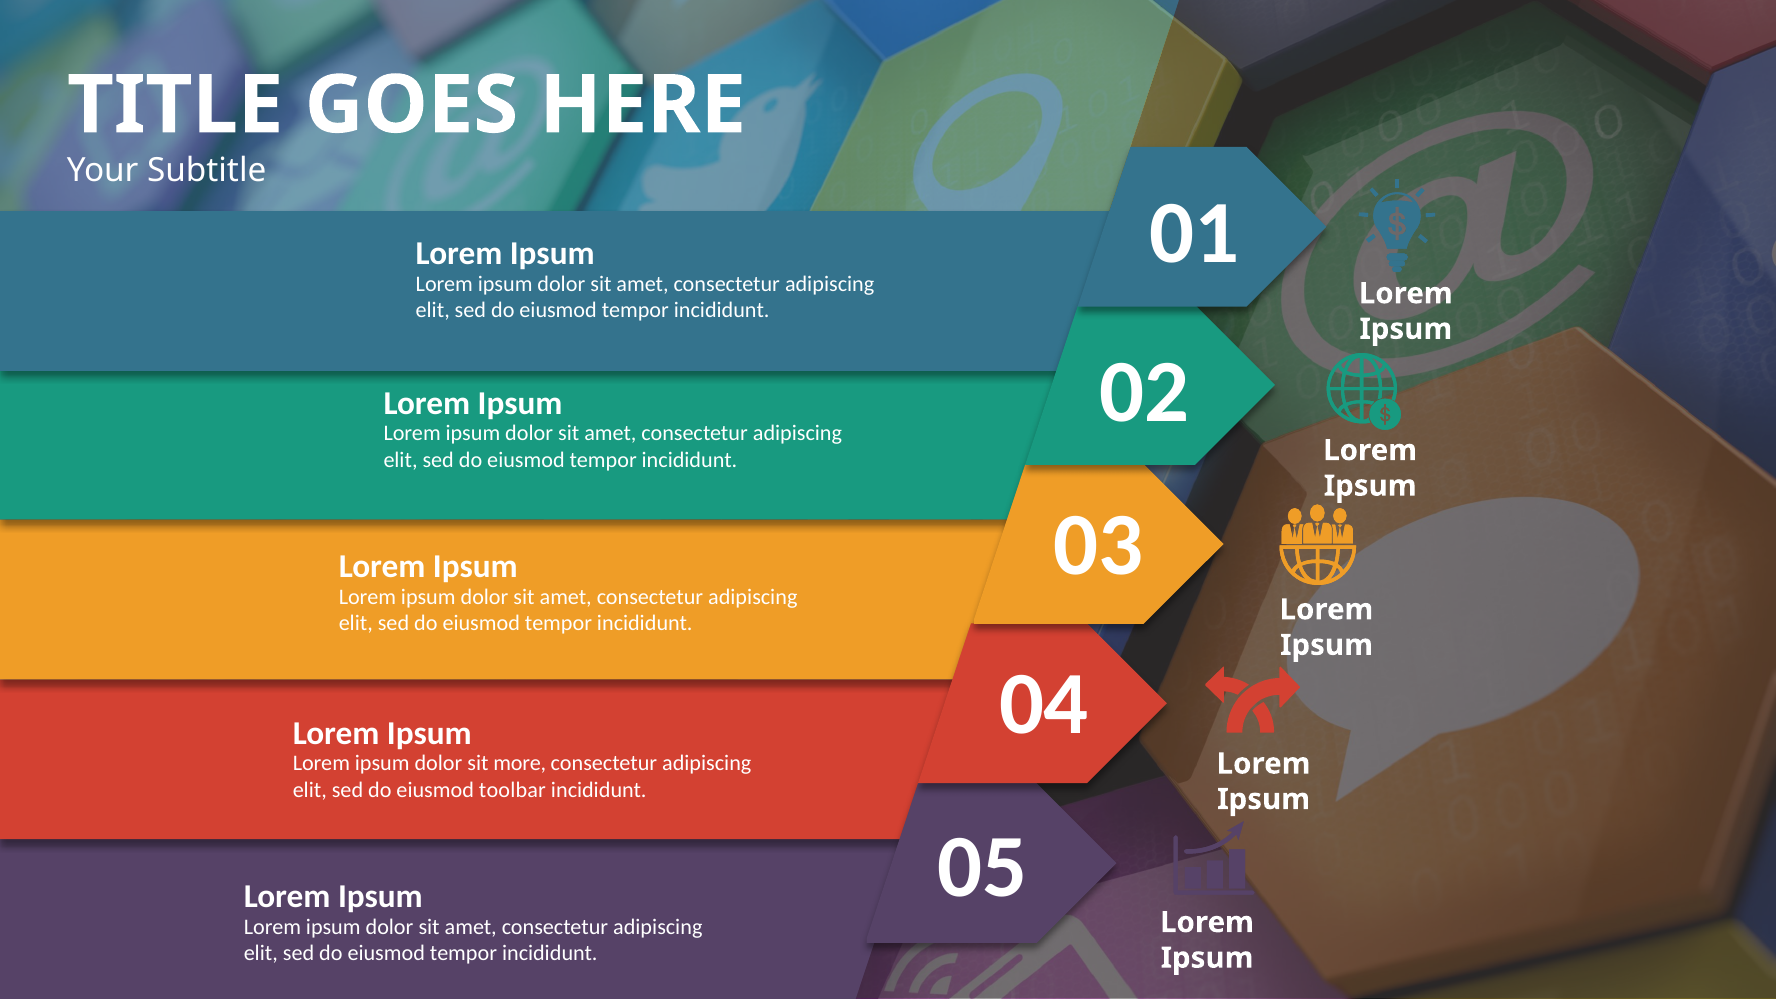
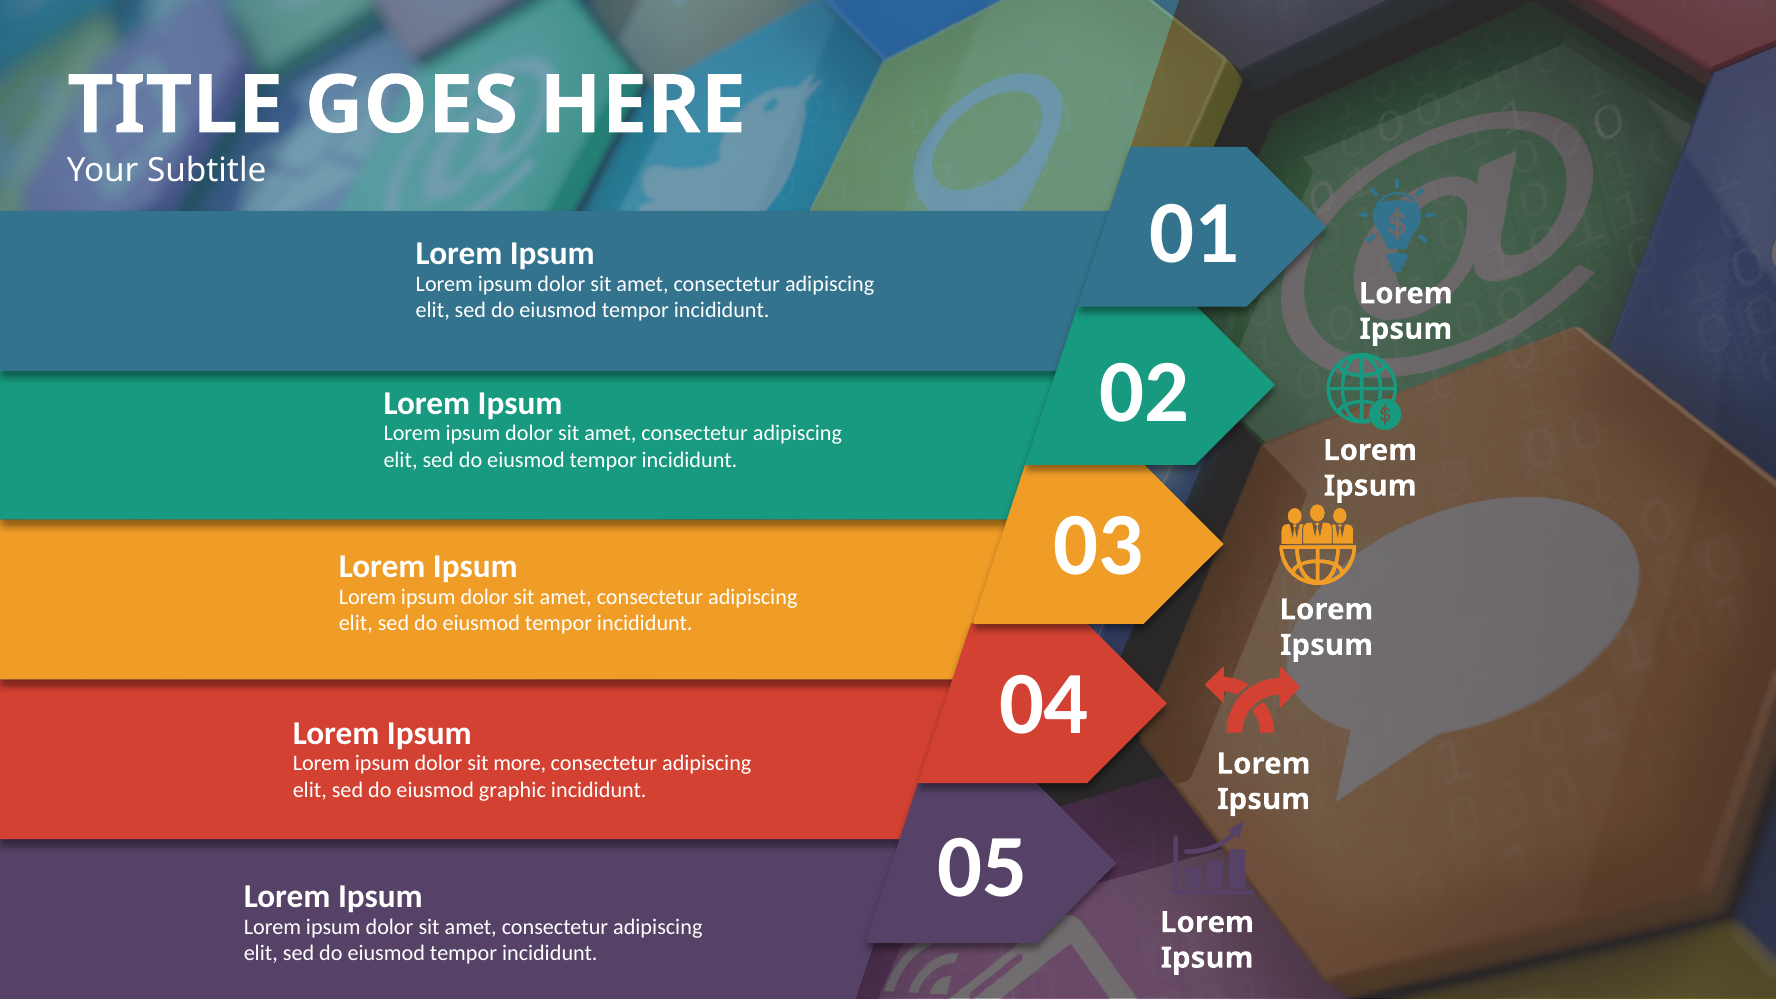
toolbar: toolbar -> graphic
